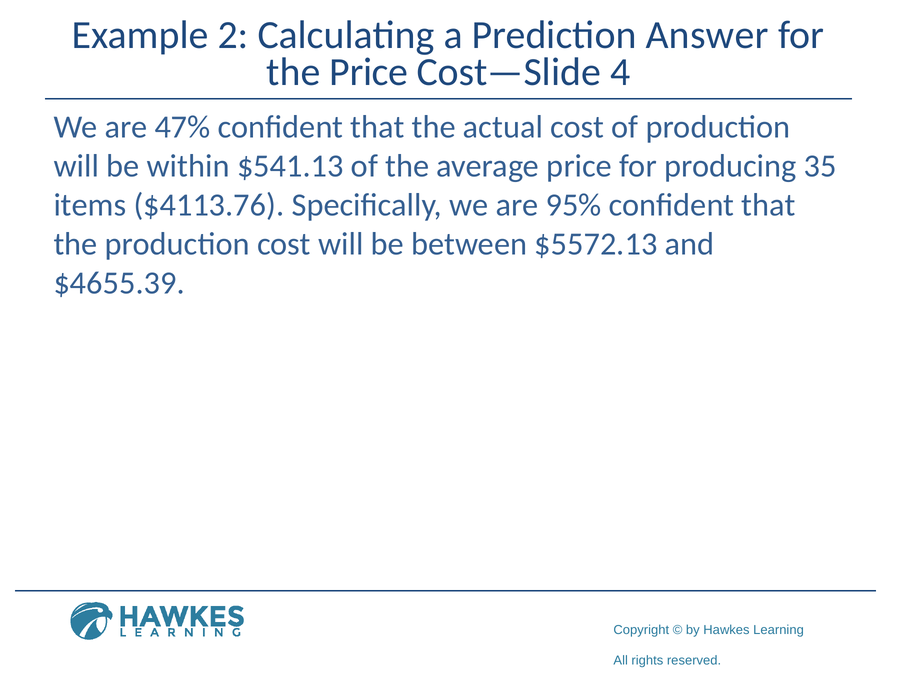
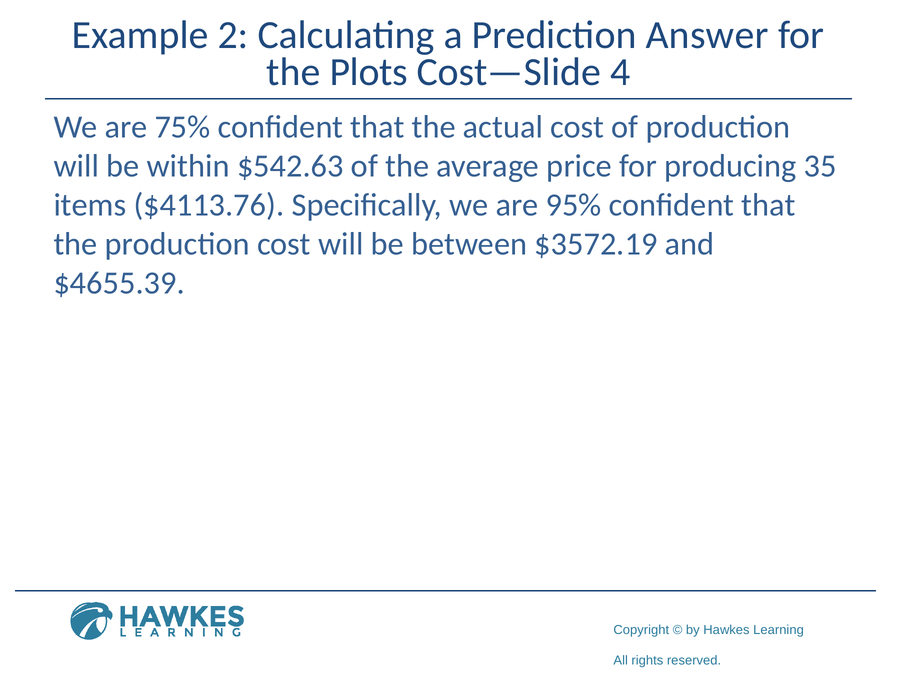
the Price: Price -> Plots
47%: 47% -> 75%
$541.13: $541.13 -> $542.63
$5572.13: $5572.13 -> $3572.19
